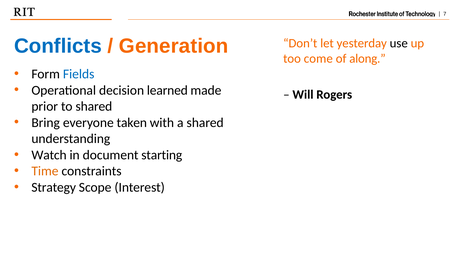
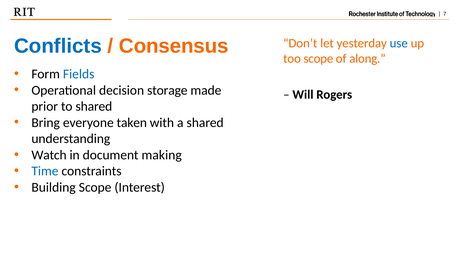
Generation: Generation -> Consensus
use colour: black -> blue
too come: come -> scope
learned: learned -> storage
starting: starting -> making
Time colour: orange -> blue
Strategy: Strategy -> Building
